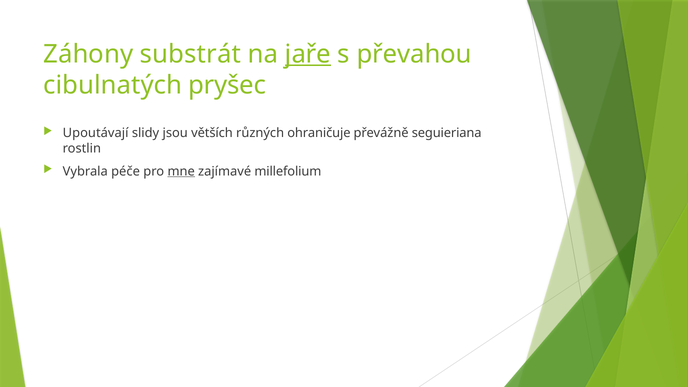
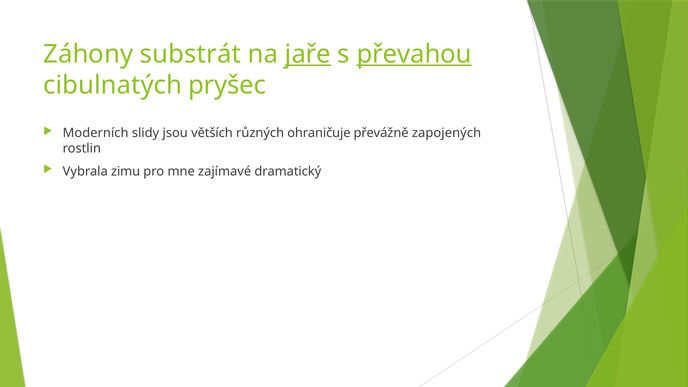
převahou underline: none -> present
Upoutávají: Upoutávají -> Moderních
seguieriana: seguieriana -> zapojených
péče: péče -> zimu
mne underline: present -> none
millefolium: millefolium -> dramatický
